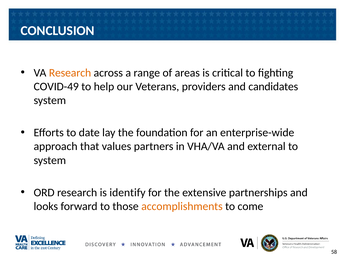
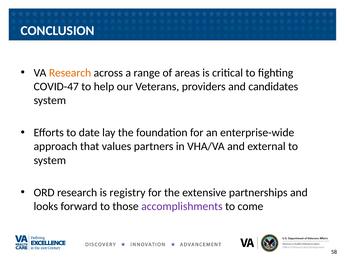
COVID-49: COVID-49 -> COVID-47
identify: identify -> registry
accomplishments colour: orange -> purple
